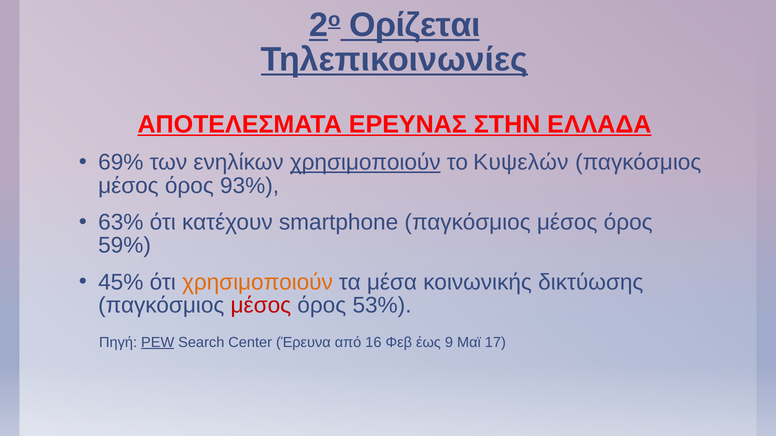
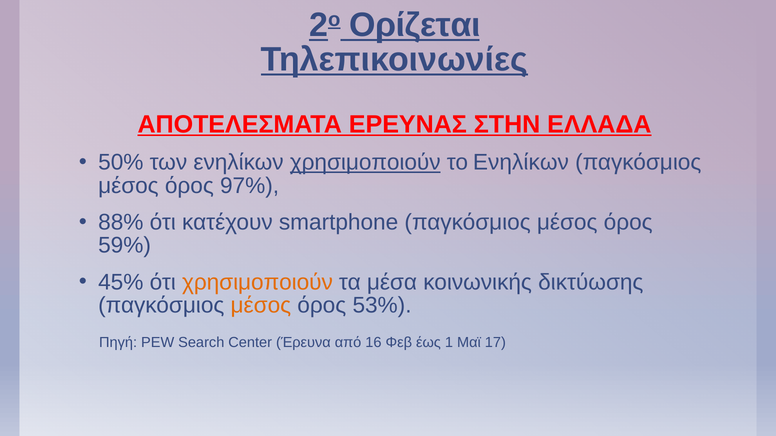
69%: 69% -> 50%
το Κυψελών: Κυψελών -> Ενηλίκων
93%: 93% -> 97%
63%: 63% -> 88%
μέσος at (261, 306) colour: red -> orange
PEW underline: present -> none
9: 9 -> 1
